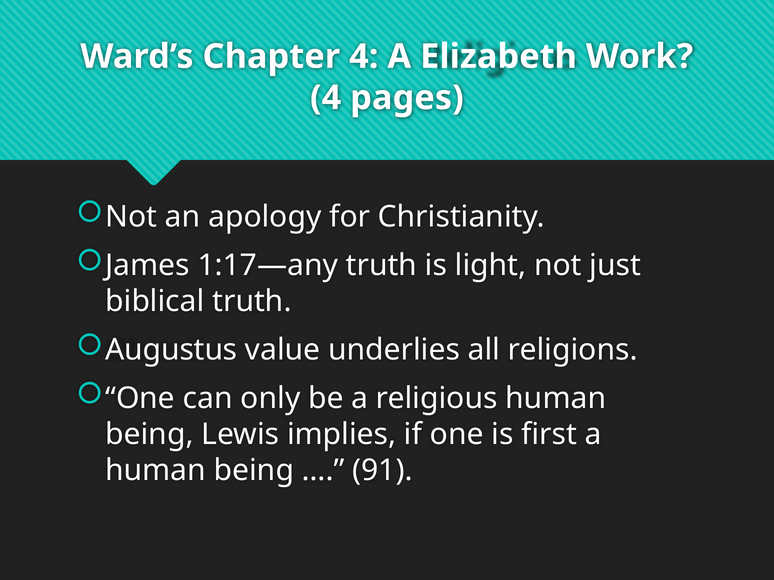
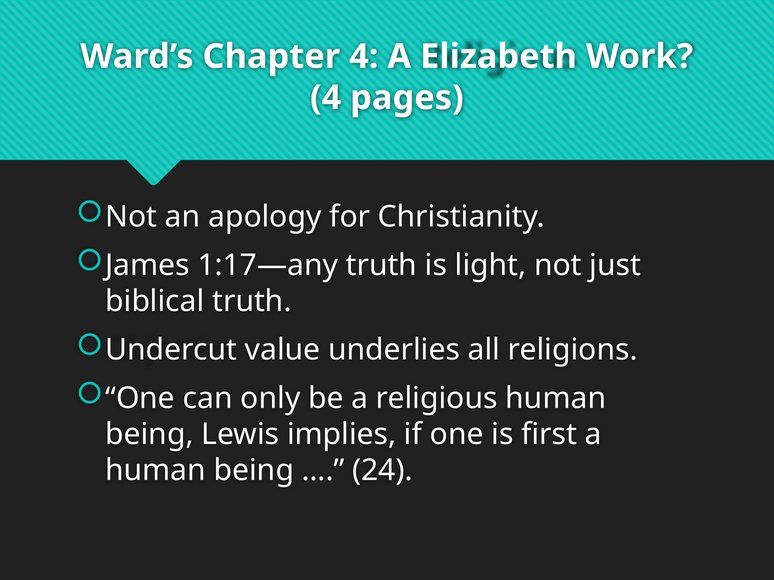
Augustus: Augustus -> Undercut
91: 91 -> 24
